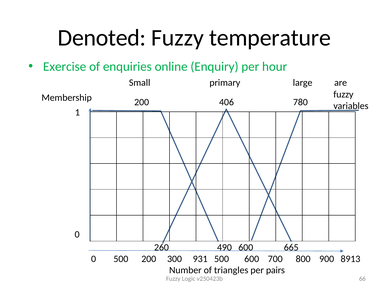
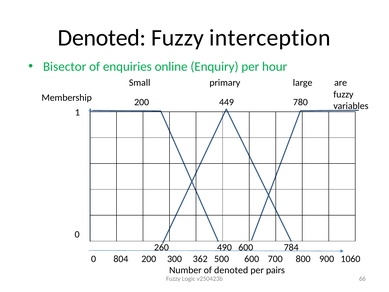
temperature: temperature -> interception
Exercise: Exercise -> Bisector
406: 406 -> 449
665: 665 -> 784
0 500: 500 -> 804
931: 931 -> 362
8913: 8913 -> 1060
of triangles: triangles -> denoted
